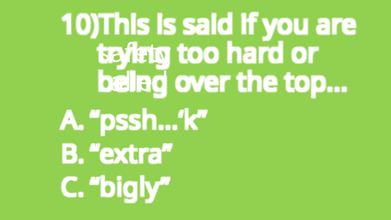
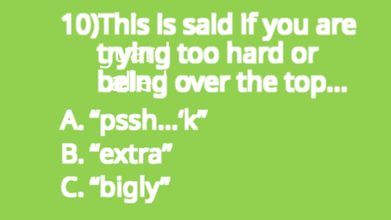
safety: safety -> guard
